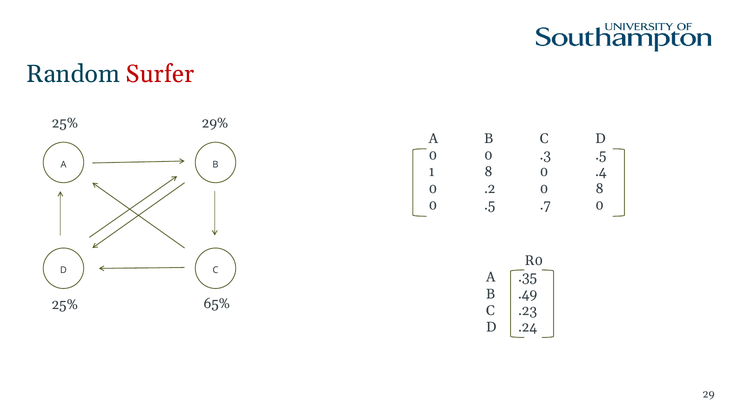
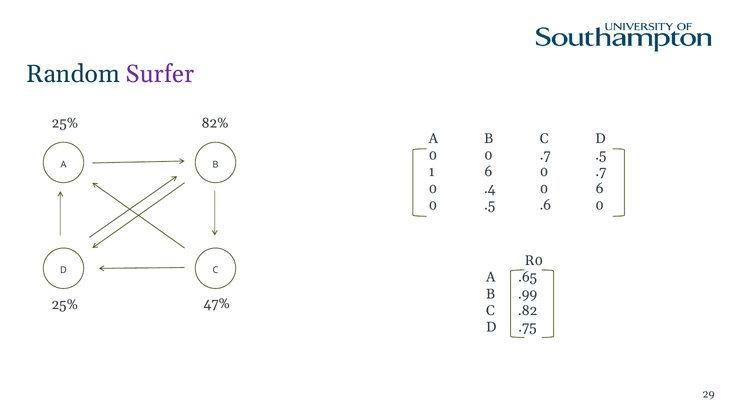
Surfer colour: red -> purple
29%: 29% -> 82%
0 0 .3: .3 -> .7
1 8: 8 -> 6
.4 at (601, 172): .4 -> .7
.2: .2 -> .4
0 8: 8 -> 6
.7: .7 -> .6
.35: .35 -> .65
.49: .49 -> .99
65%: 65% -> 47%
.23: .23 -> .82
.24: .24 -> .75
